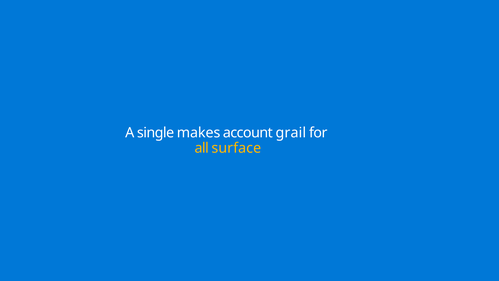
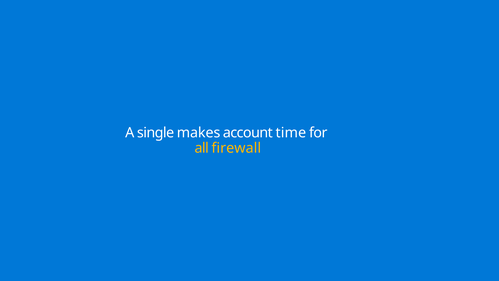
grail: grail -> time
surface: surface -> firewall
